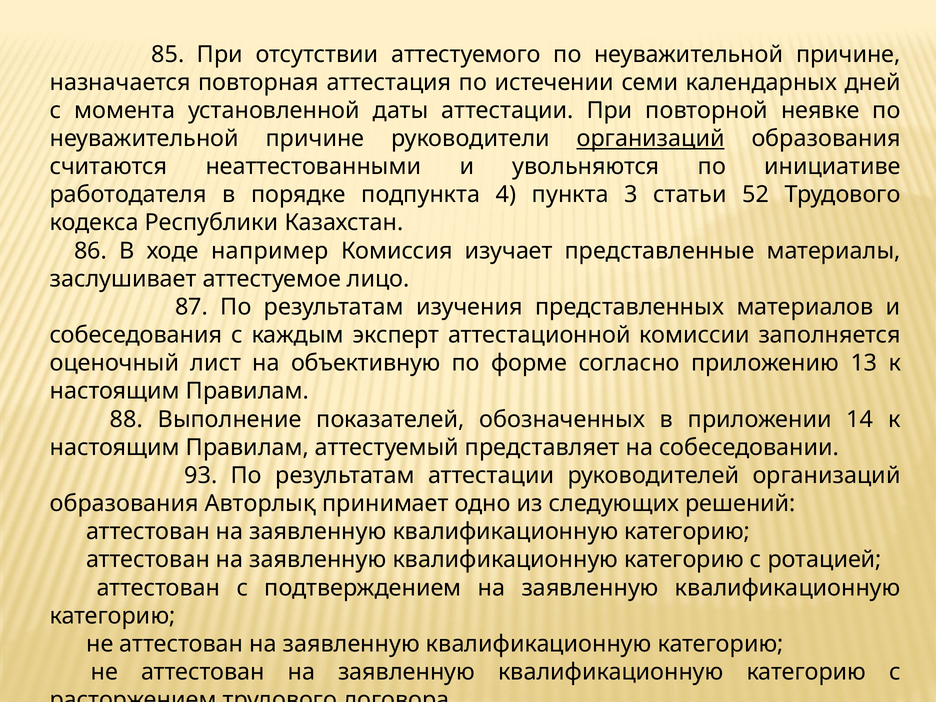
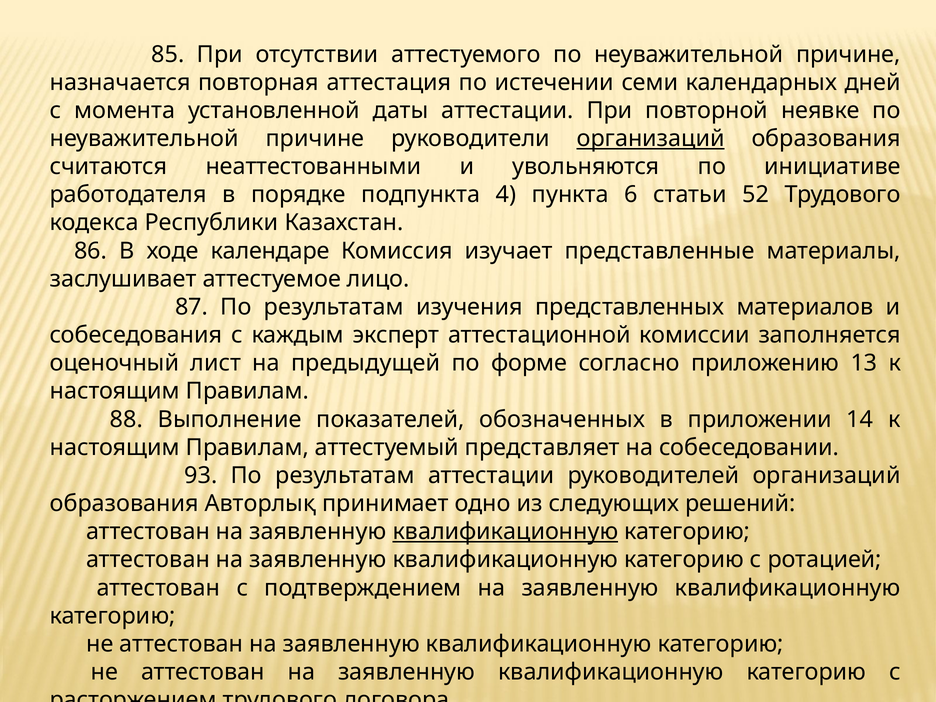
3: 3 -> 6
например: например -> календаре
объективную: объективную -> предыдущей
квалификационную at (505, 532) underline: none -> present
